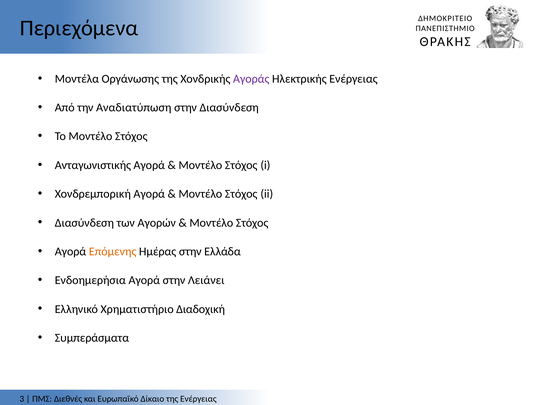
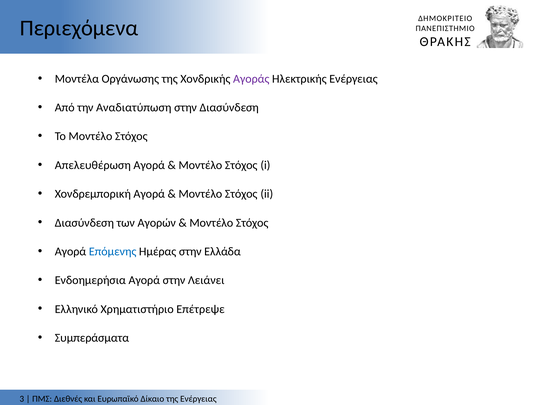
Ανταγωνιστικής: Ανταγωνιστικής -> Απελευθέρωση
Επόμενης colour: orange -> blue
Διαδοχική: Διαδοχική -> Επέτρεψε
